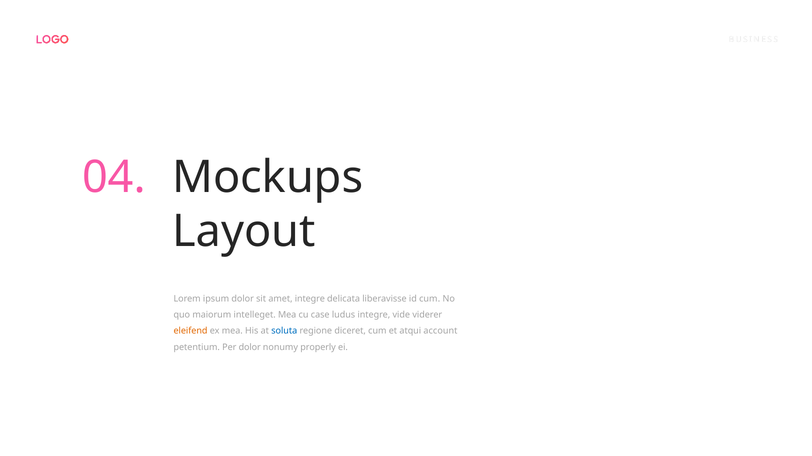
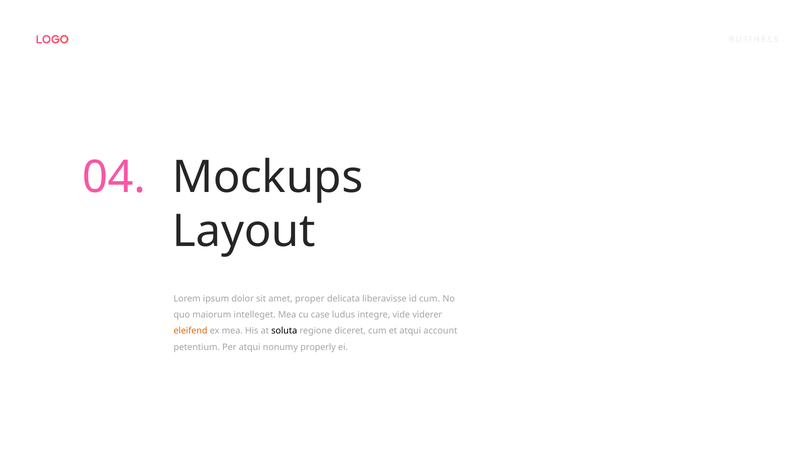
amet integre: integre -> proper
soluta colour: blue -> black
Per dolor: dolor -> atqui
